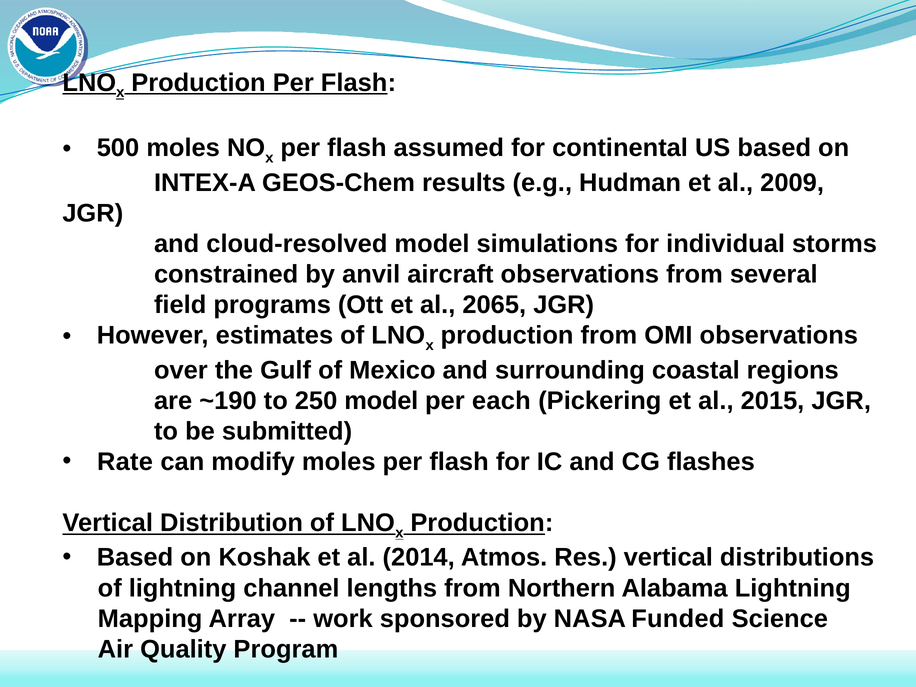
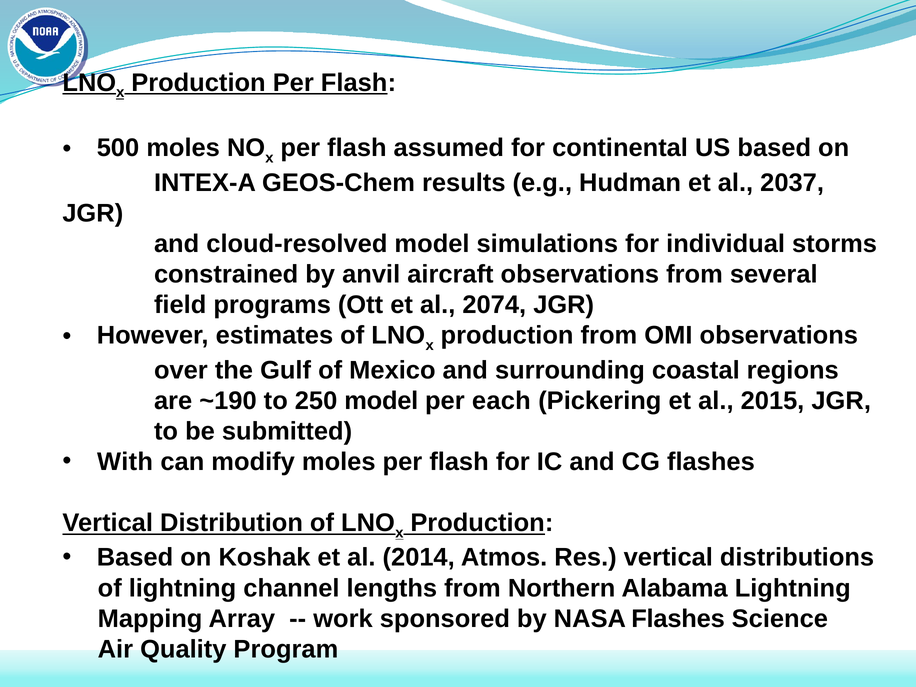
2009: 2009 -> 2037
2065: 2065 -> 2074
Rate: Rate -> With
NASA Funded: Funded -> Flashes
